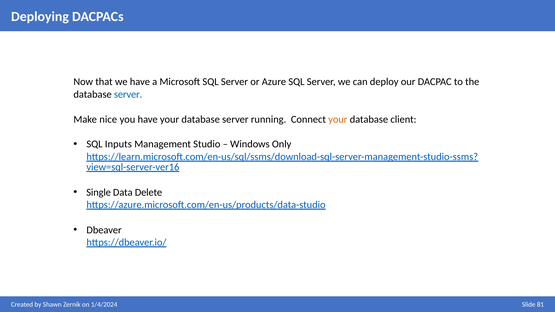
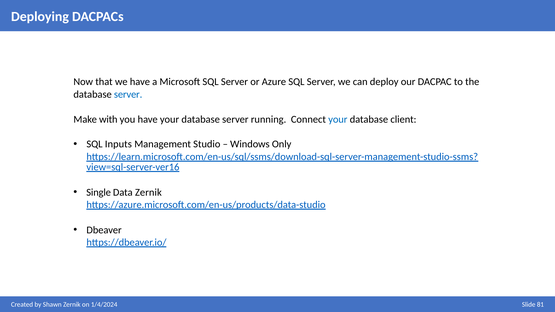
nice: nice -> with
your at (338, 119) colour: orange -> blue
Data Delete: Delete -> Zernik
